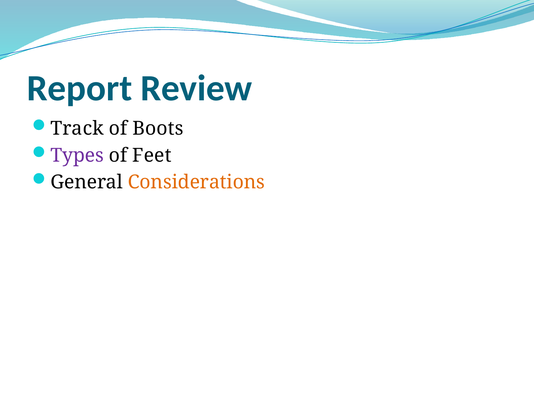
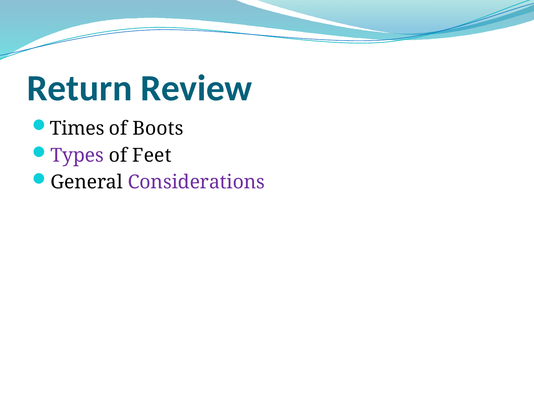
Report: Report -> Return
Track: Track -> Times
Considerations colour: orange -> purple
